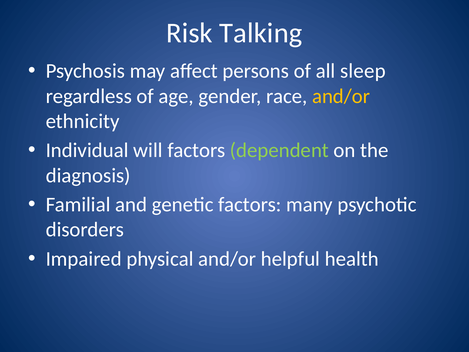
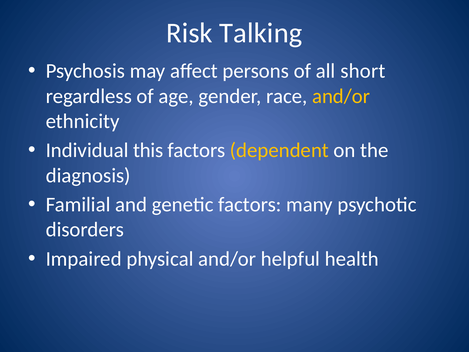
sleep: sleep -> short
will: will -> this
dependent colour: light green -> yellow
